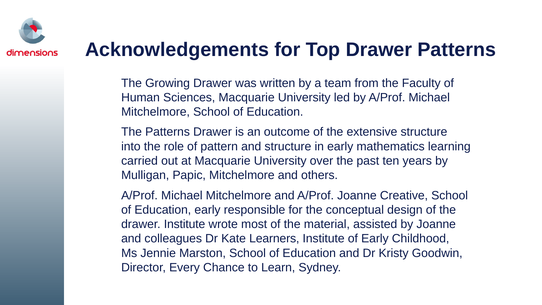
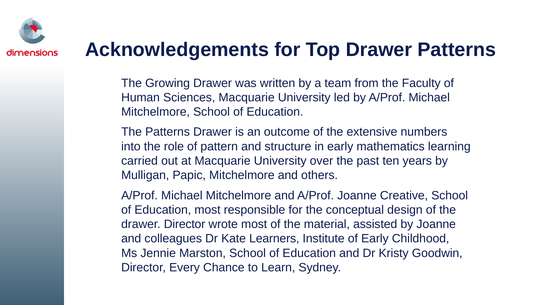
extensive structure: structure -> numbers
Education early: early -> most
drawer Institute: Institute -> Director
